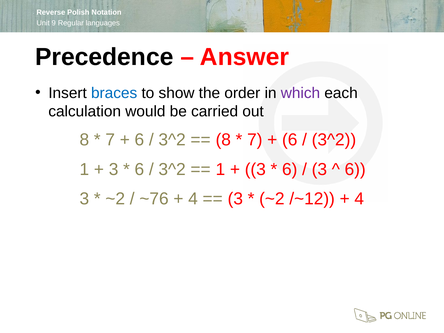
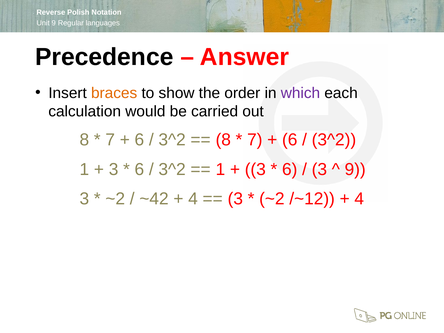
braces colour: blue -> orange
6 at (355, 169): 6 -> 9
~76: ~76 -> ~42
